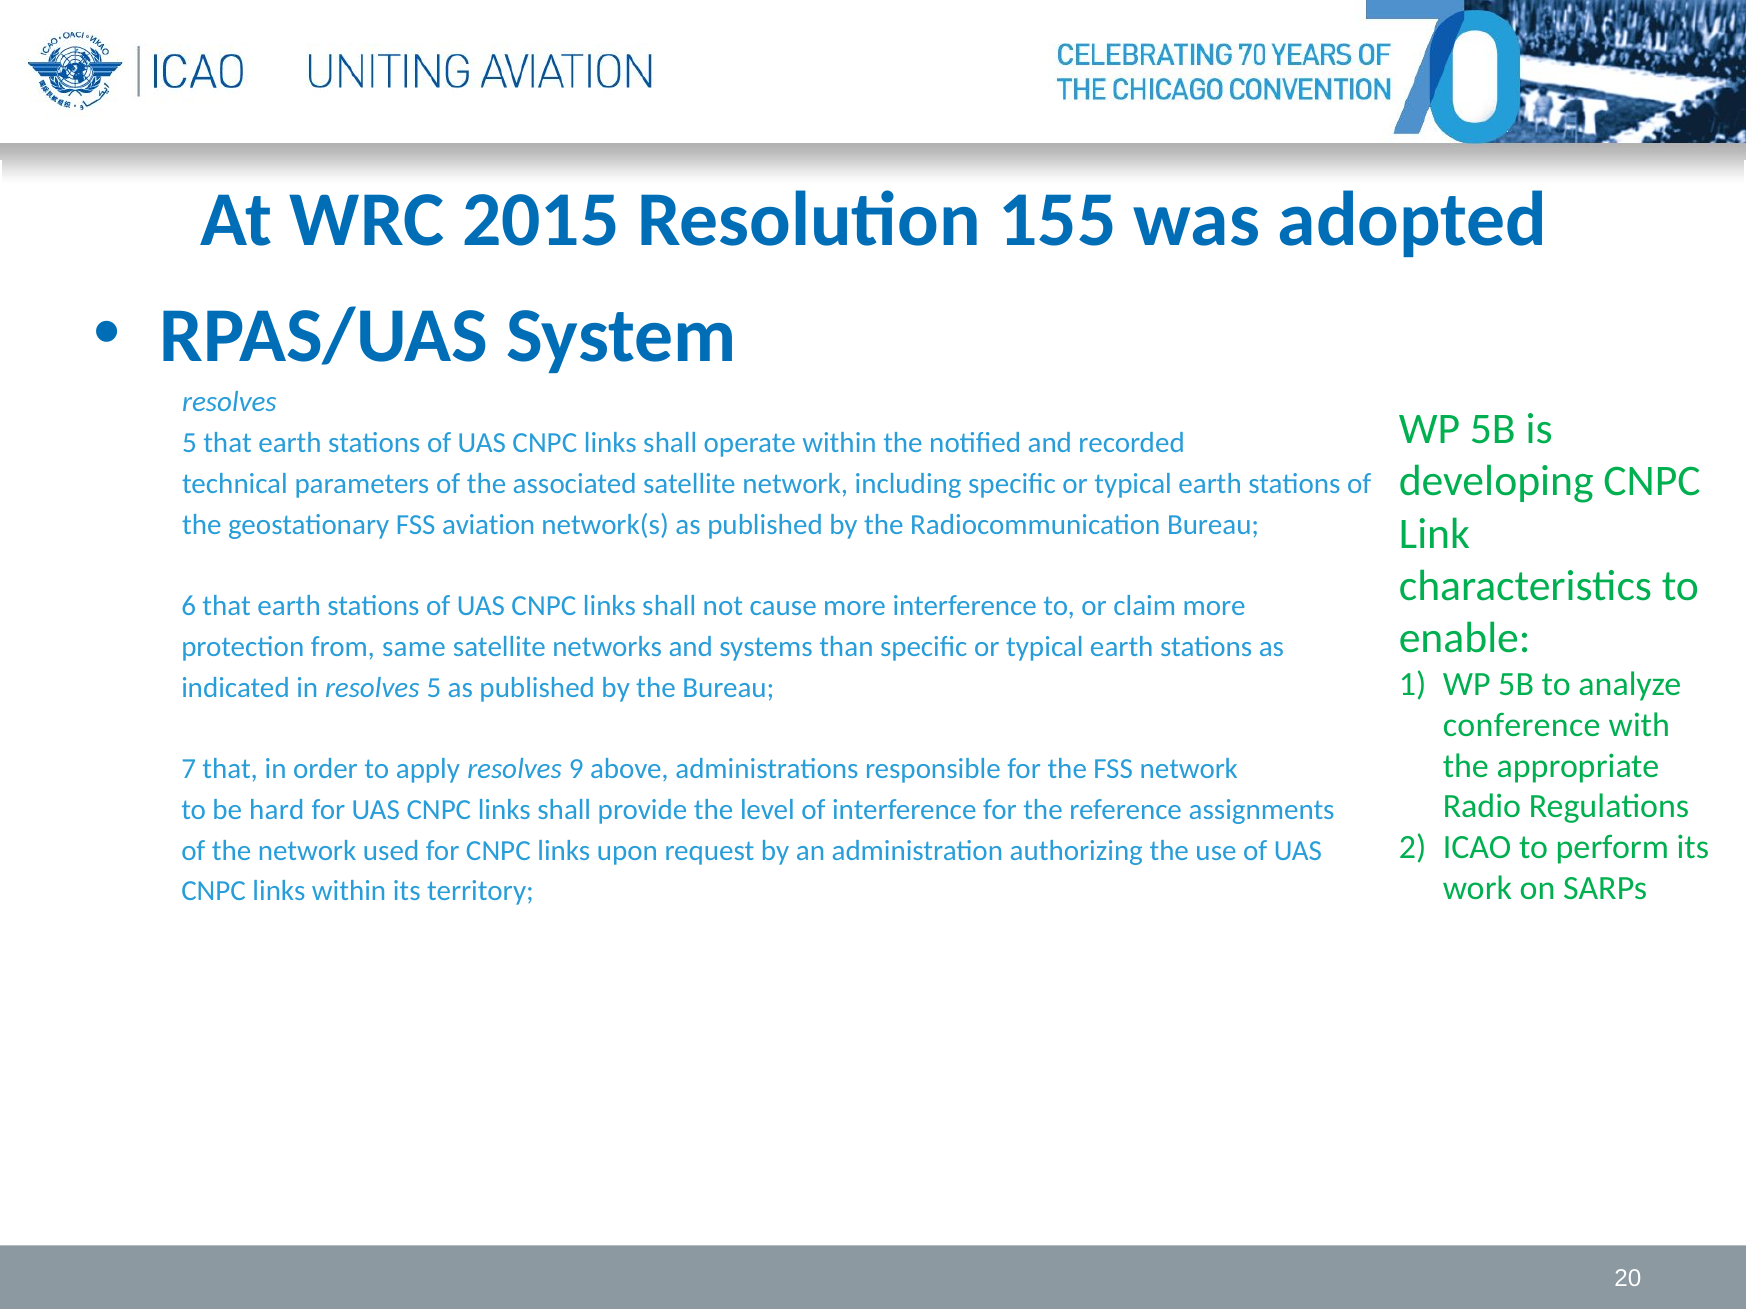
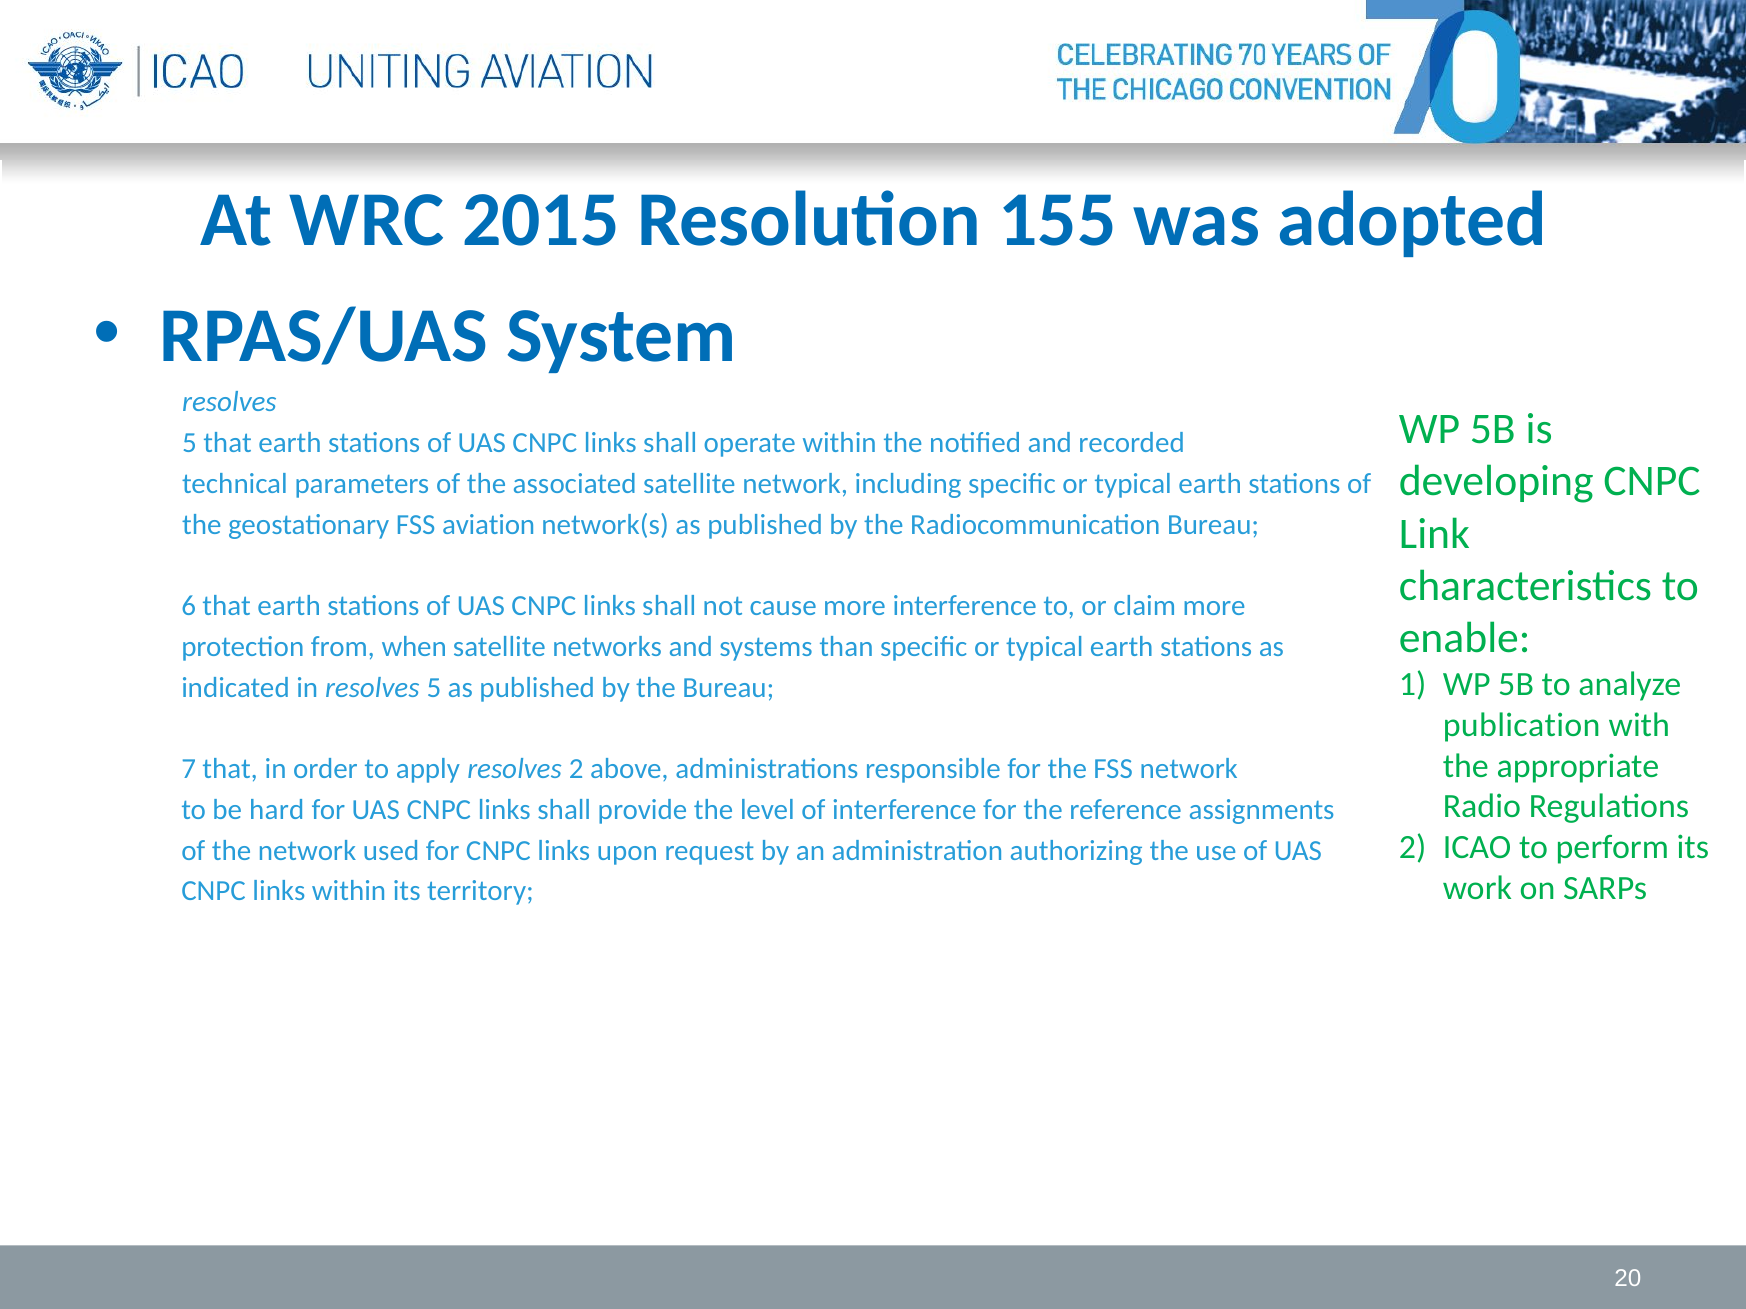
same: same -> when
conference: conference -> publication
resolves 9: 9 -> 2
